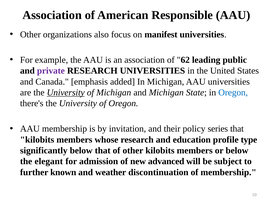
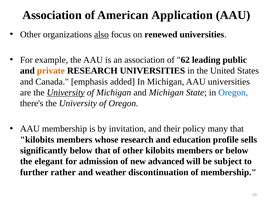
Responsible: Responsible -> Application
also underline: none -> present
manifest: manifest -> renewed
private colour: purple -> orange
series: series -> many
type: type -> sells
known: known -> rather
